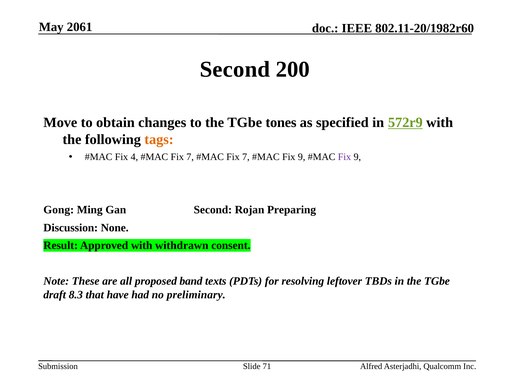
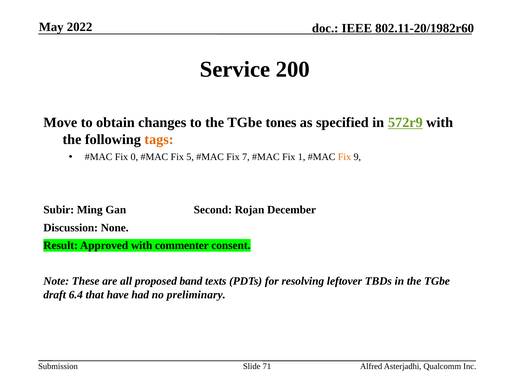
2061: 2061 -> 2022
Second at (235, 70): Second -> Service
4: 4 -> 0
7 at (190, 157): 7 -> 5
9 at (302, 157): 9 -> 1
Fix at (344, 157) colour: purple -> orange
Gong: Gong -> Subir
Preparing: Preparing -> December
withdrawn: withdrawn -> commenter
8.3: 8.3 -> 6.4
